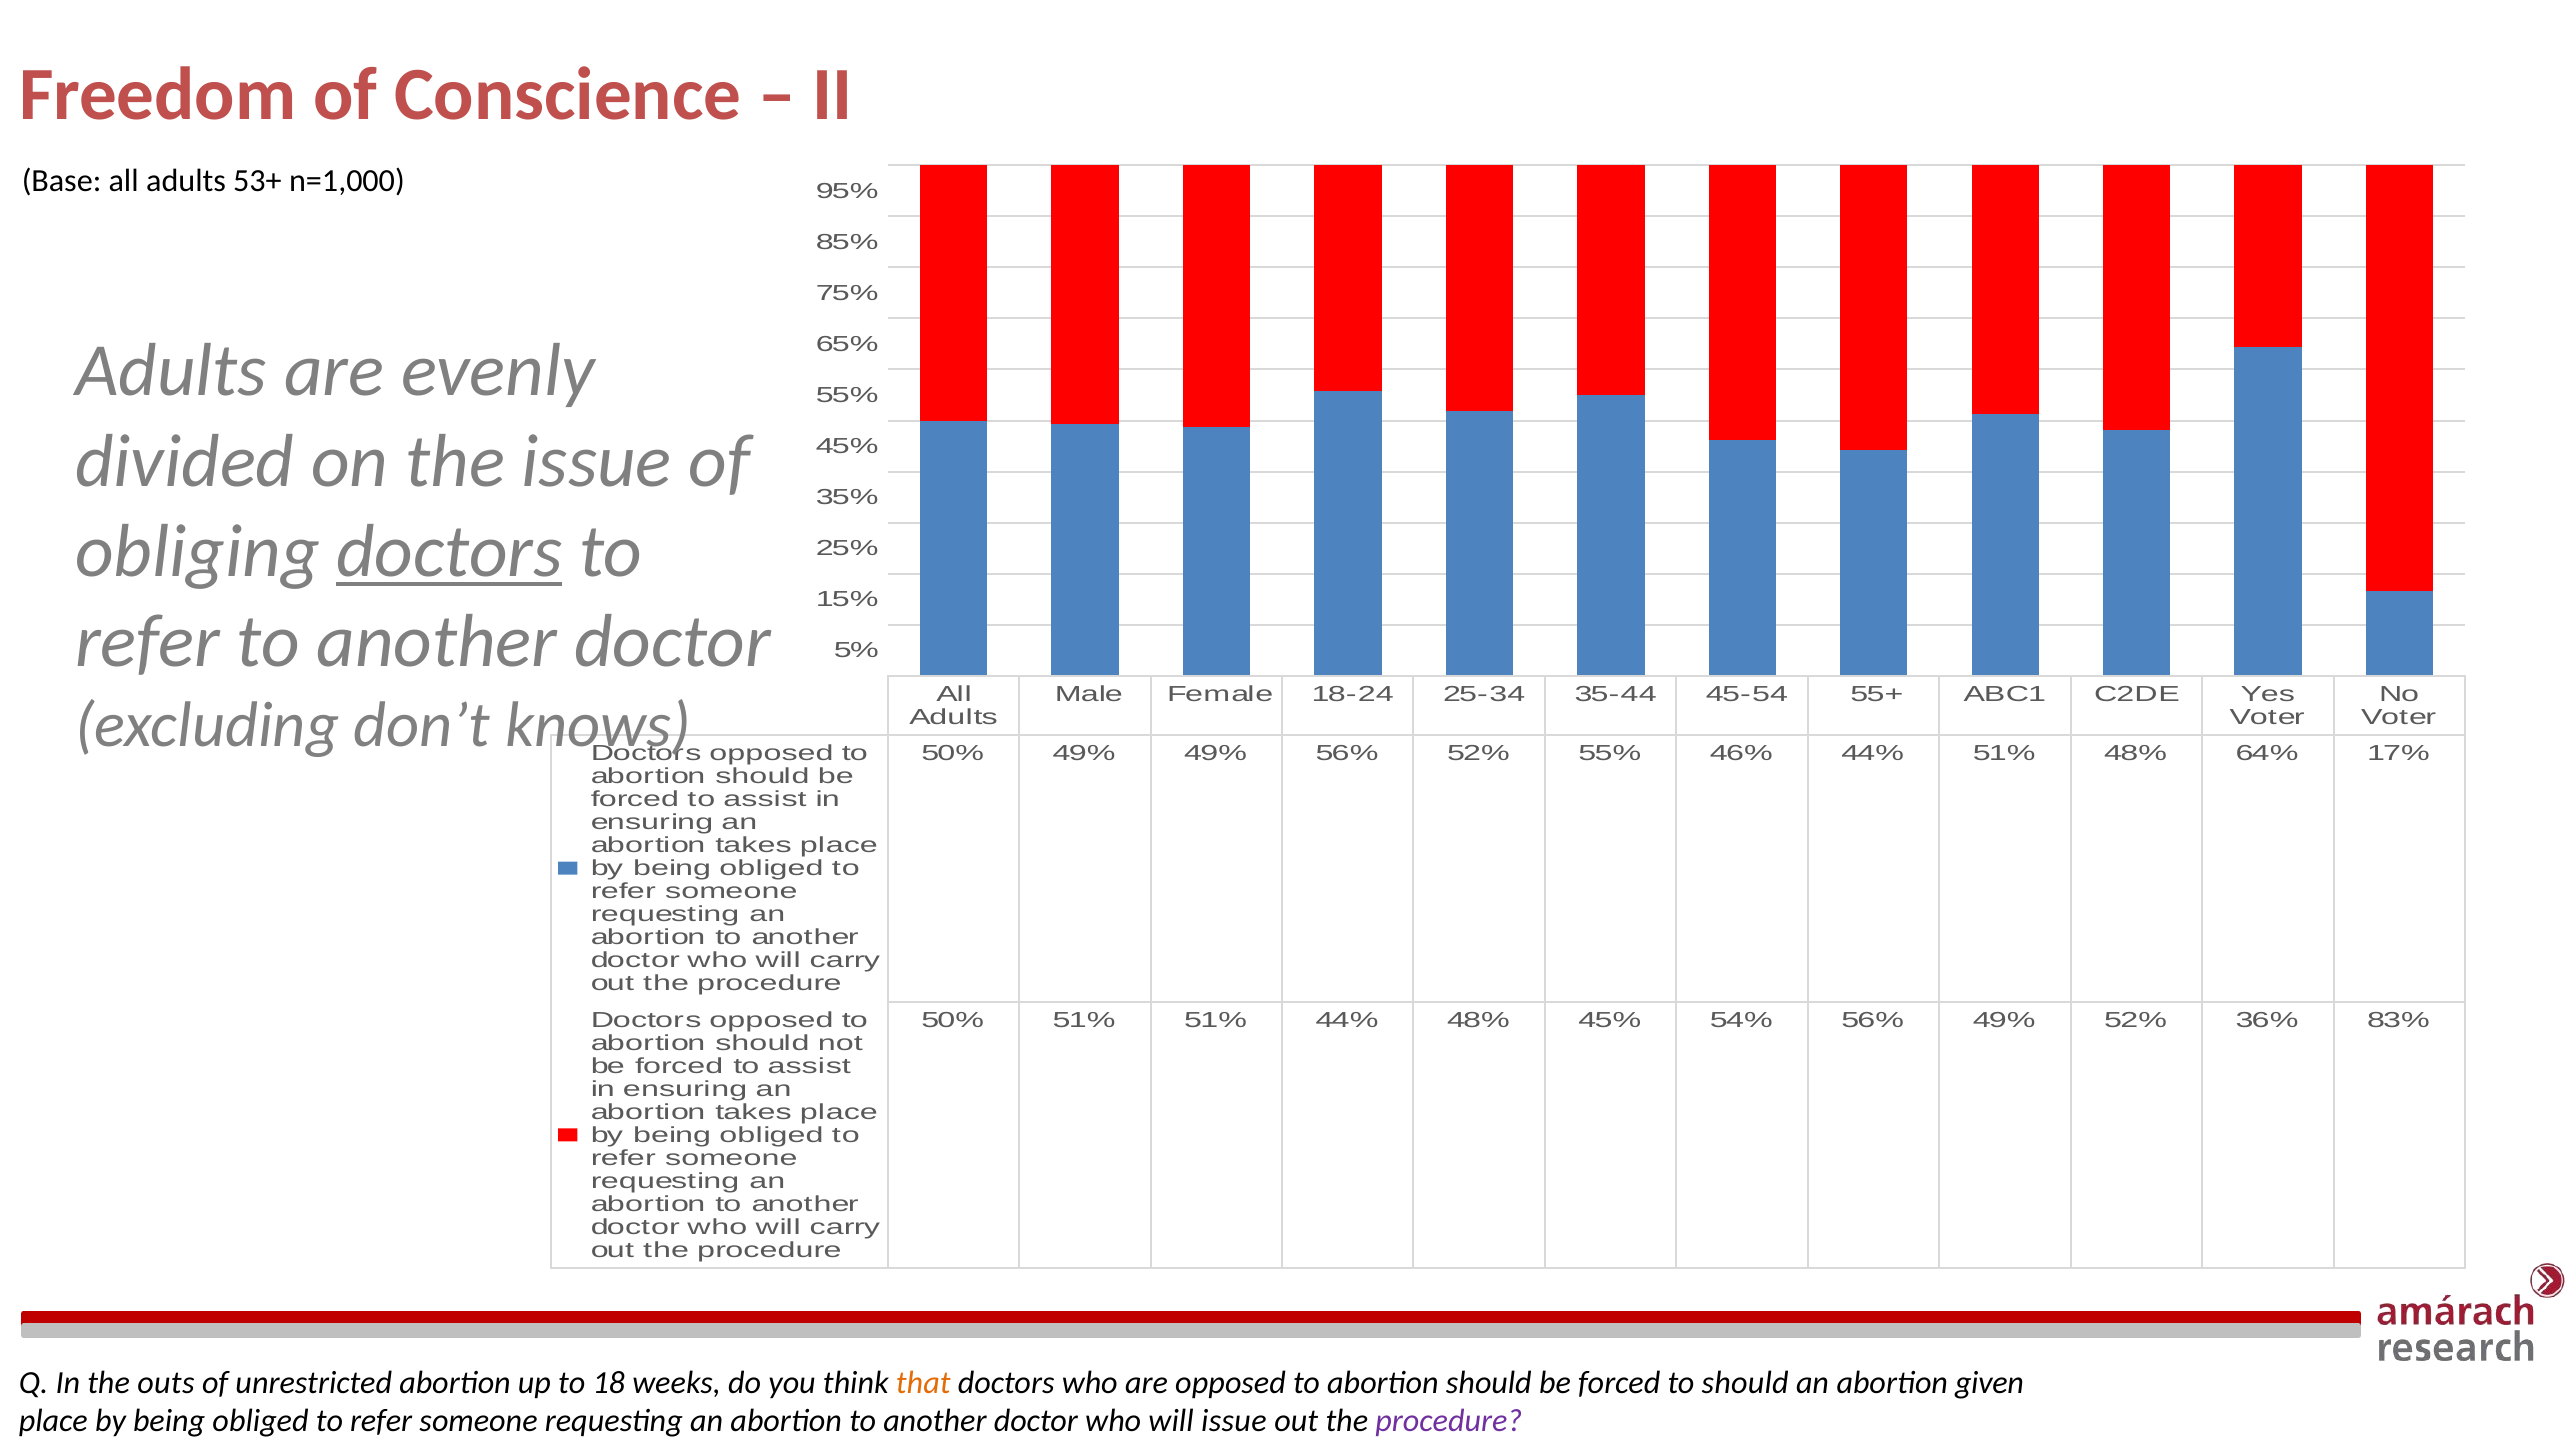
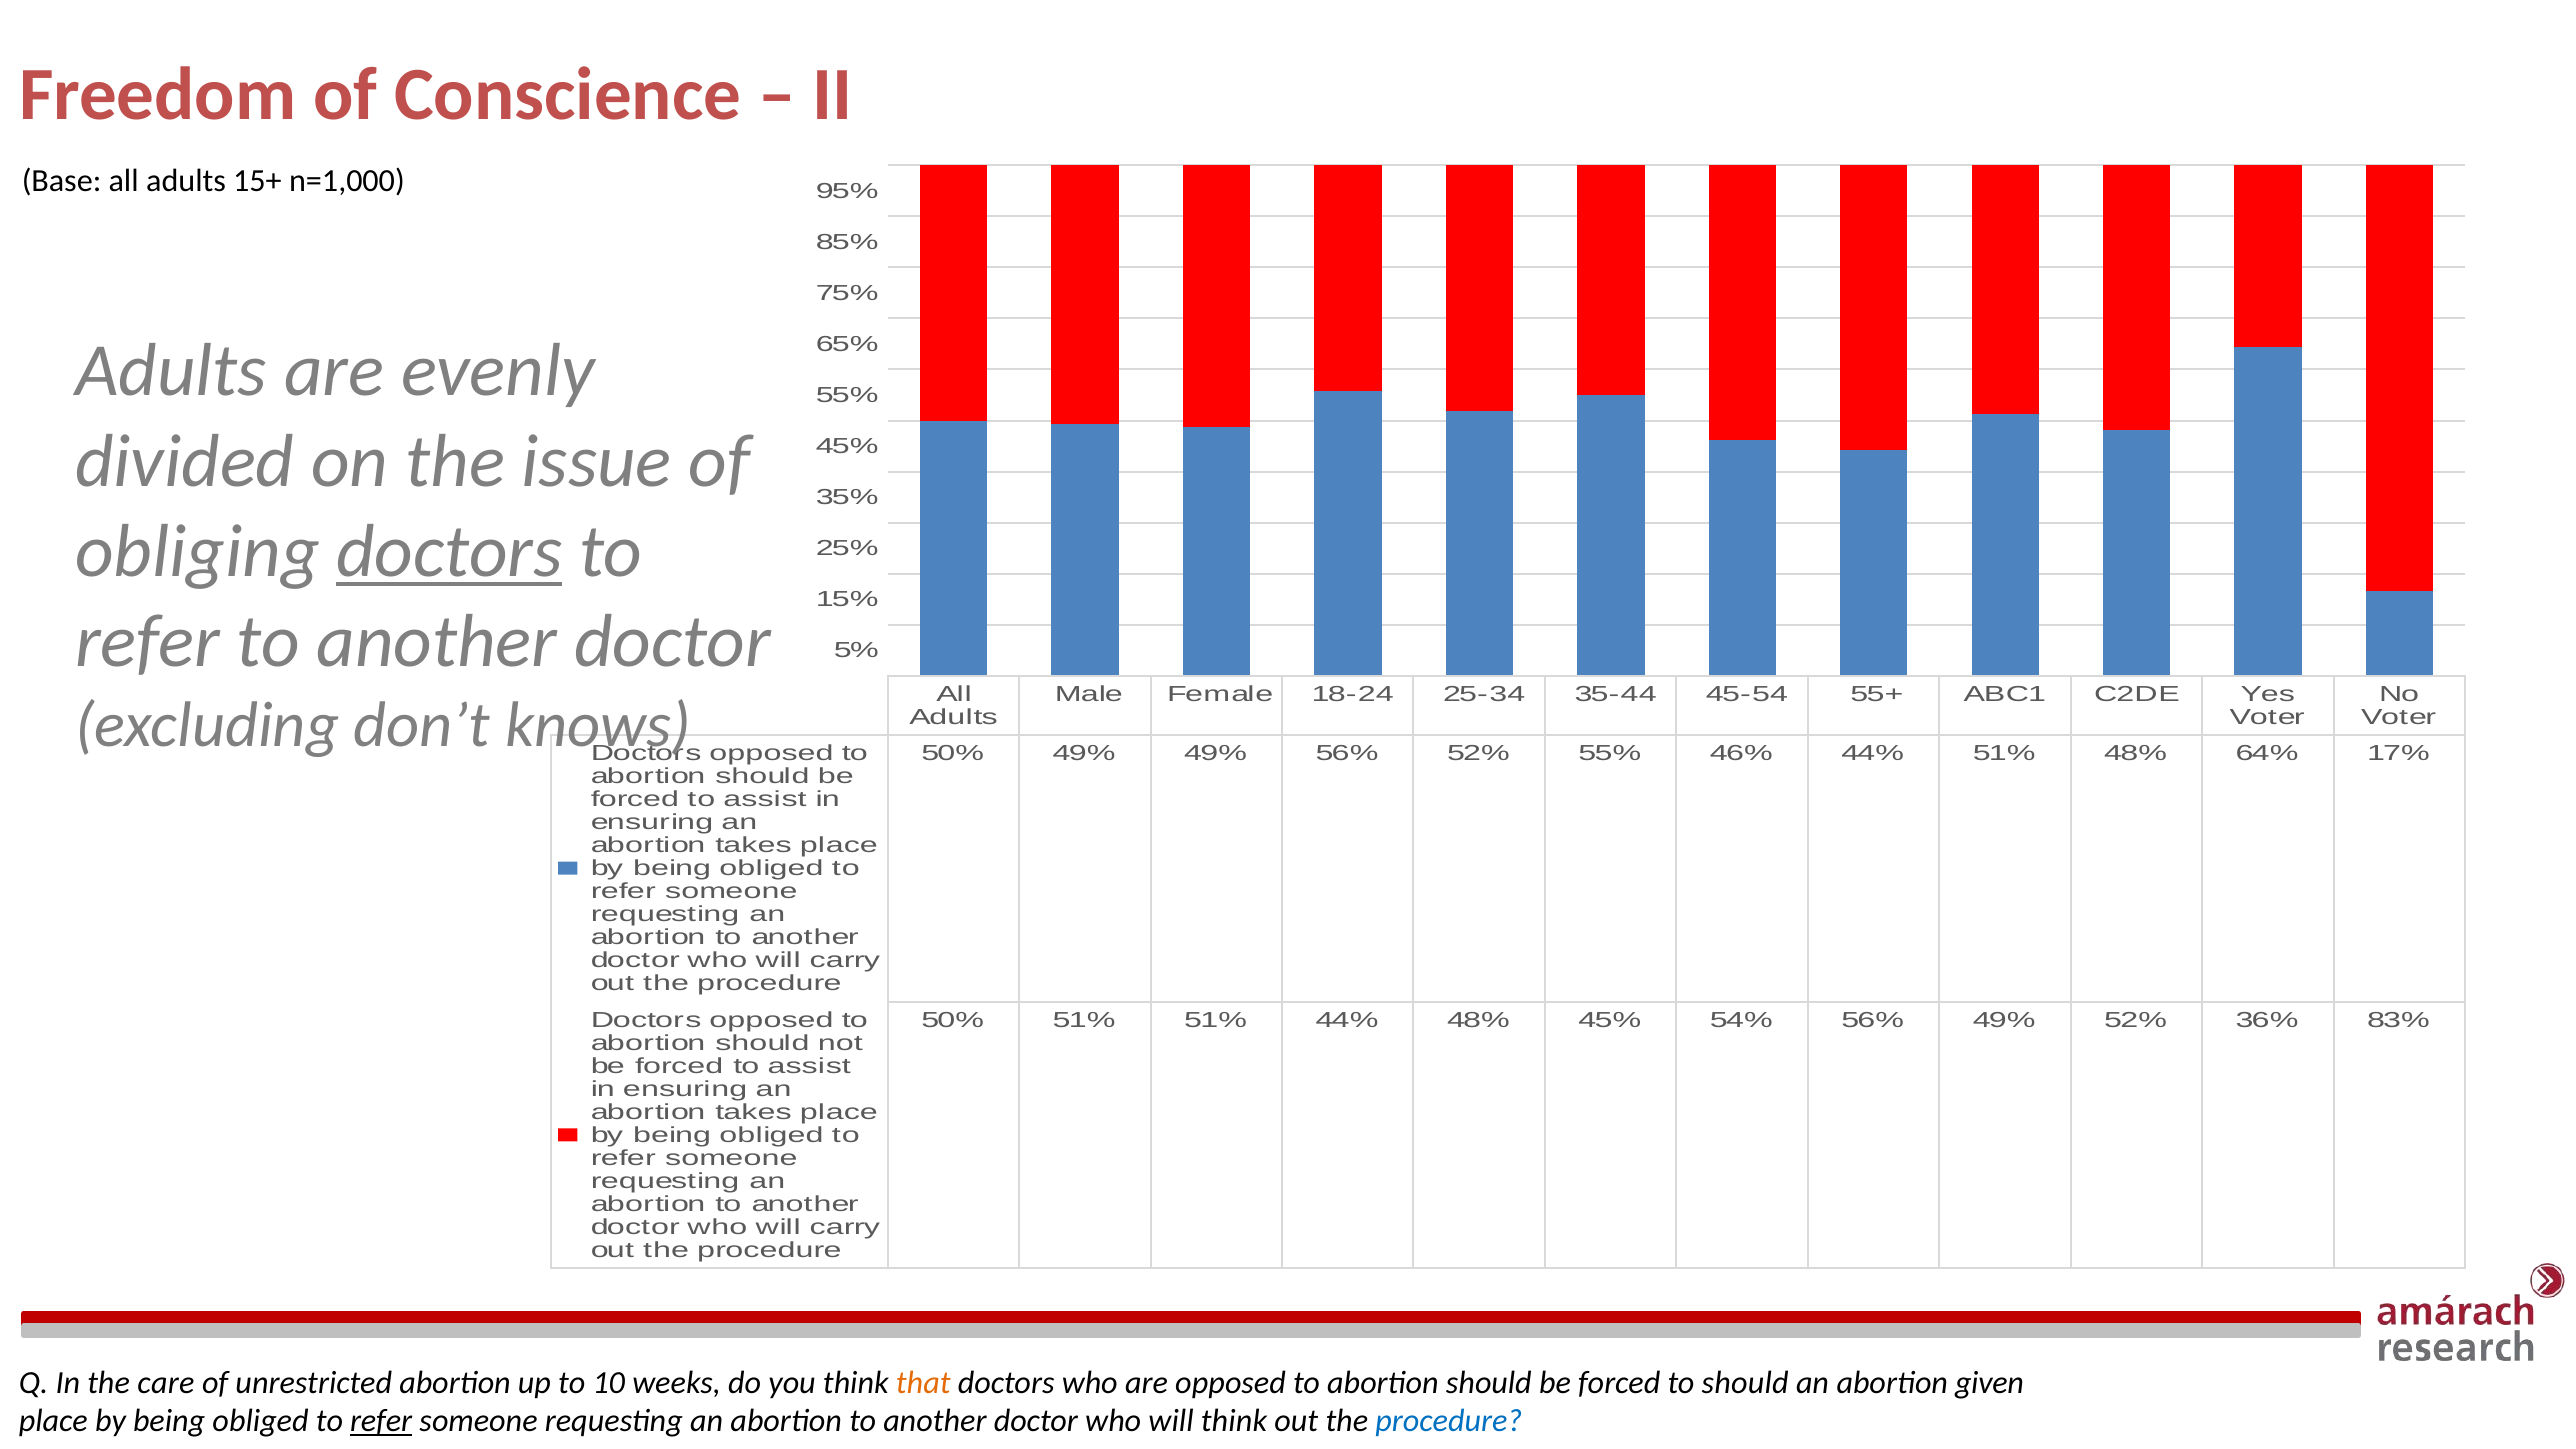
53+: 53+ -> 15+
outs: outs -> care
18: 18 -> 10
refer at (381, 1421) underline: none -> present
will issue: issue -> think
procedure at (1449, 1421) colour: purple -> blue
